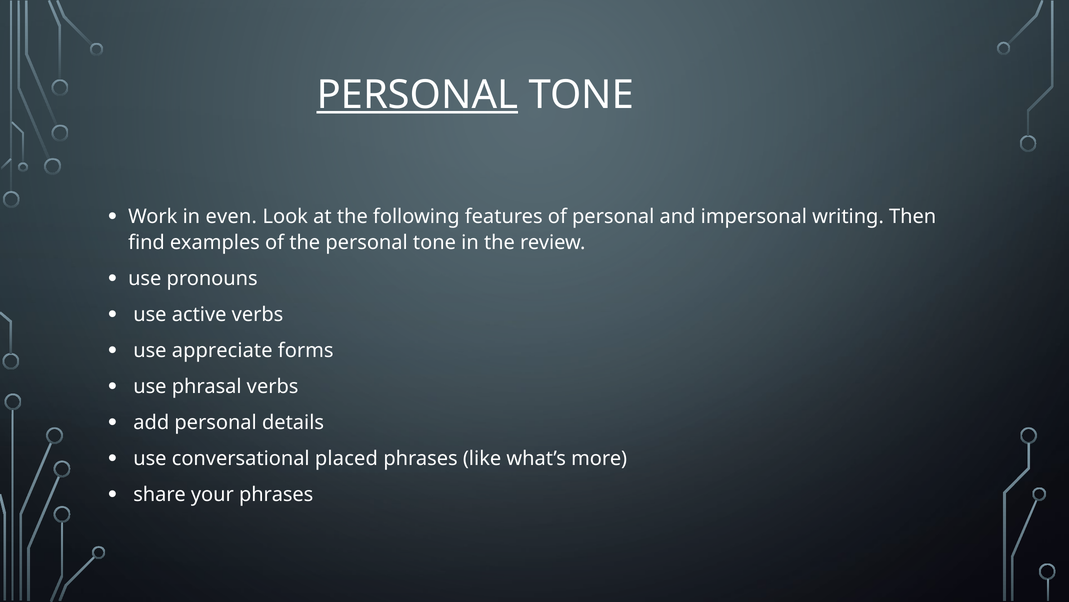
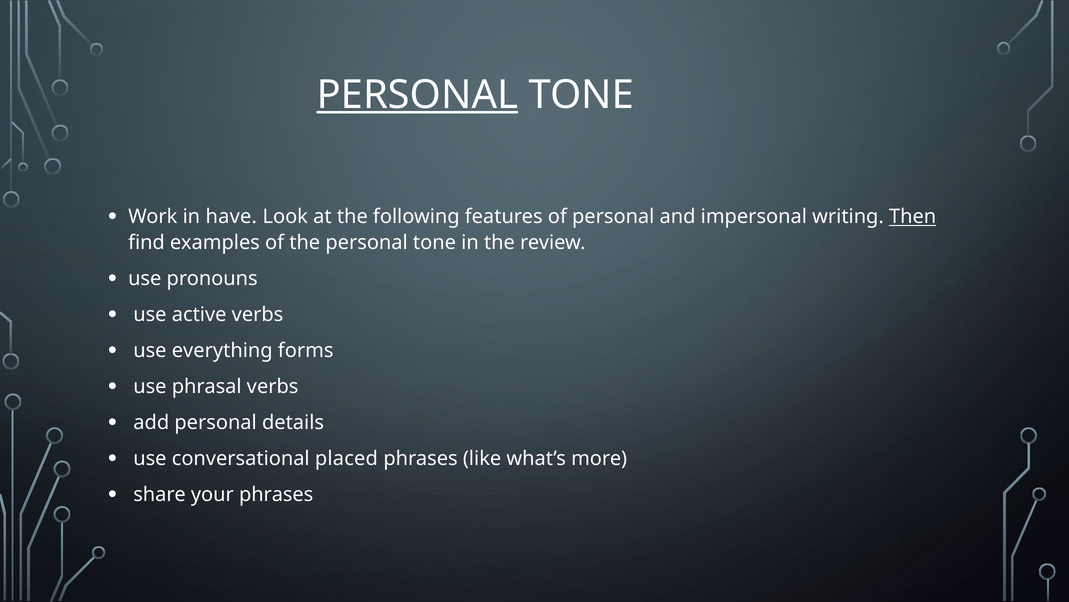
even: even -> have
Then underline: none -> present
appreciate: appreciate -> everything
